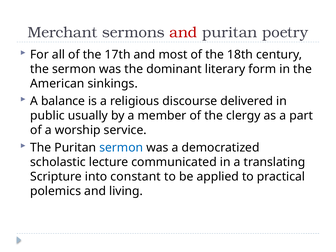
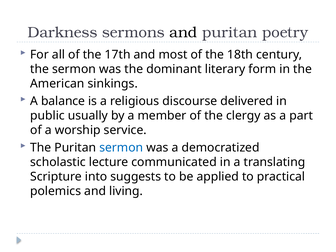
Merchant: Merchant -> Darkness
and at (183, 32) colour: red -> black
constant: constant -> suggests
